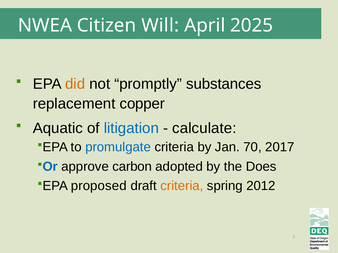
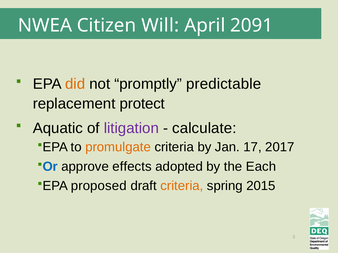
2025: 2025 -> 2091
substances: substances -> predictable
copper: copper -> protect
litigation colour: blue -> purple
promulgate colour: blue -> orange
70: 70 -> 17
carbon: carbon -> effects
Does: Does -> Each
2012: 2012 -> 2015
